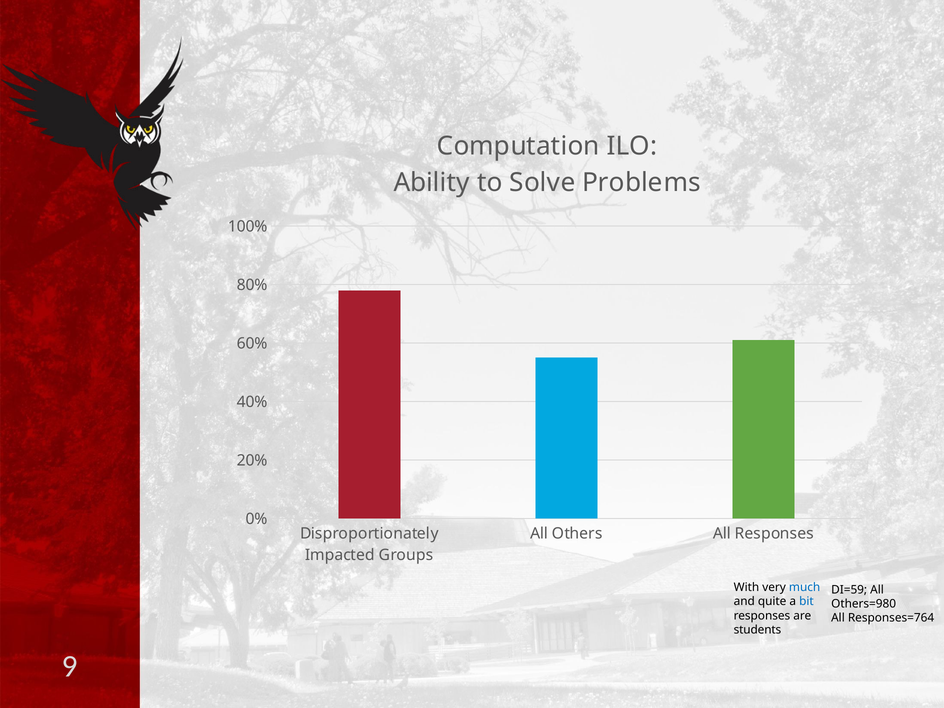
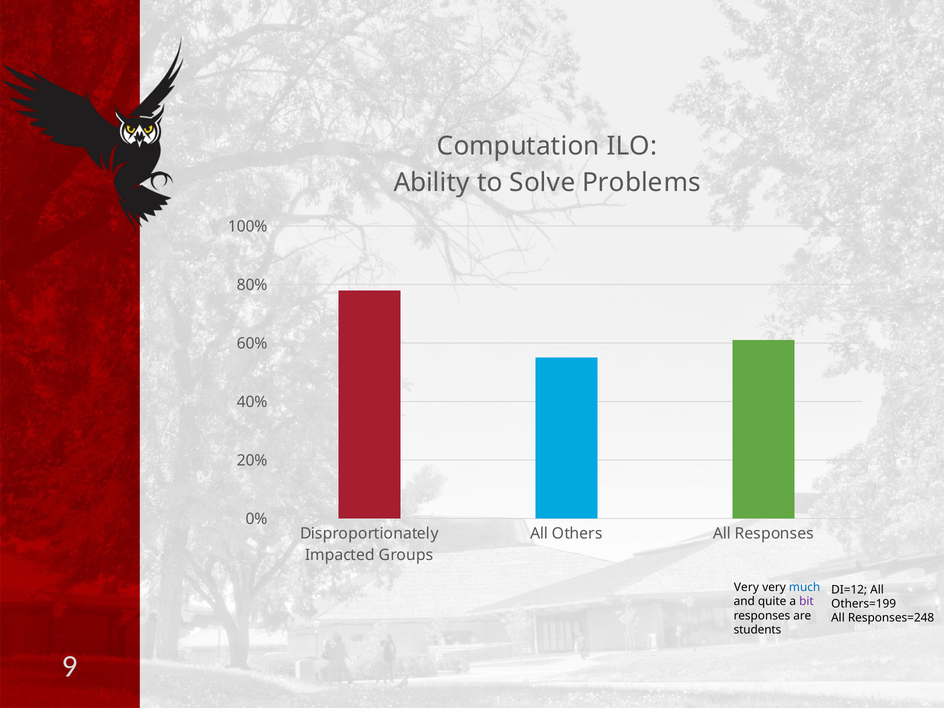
With at (746, 587): With -> Very
DI=59: DI=59 -> DI=12
bit colour: blue -> purple
Others=980: Others=980 -> Others=199
Responses=764: Responses=764 -> Responses=248
